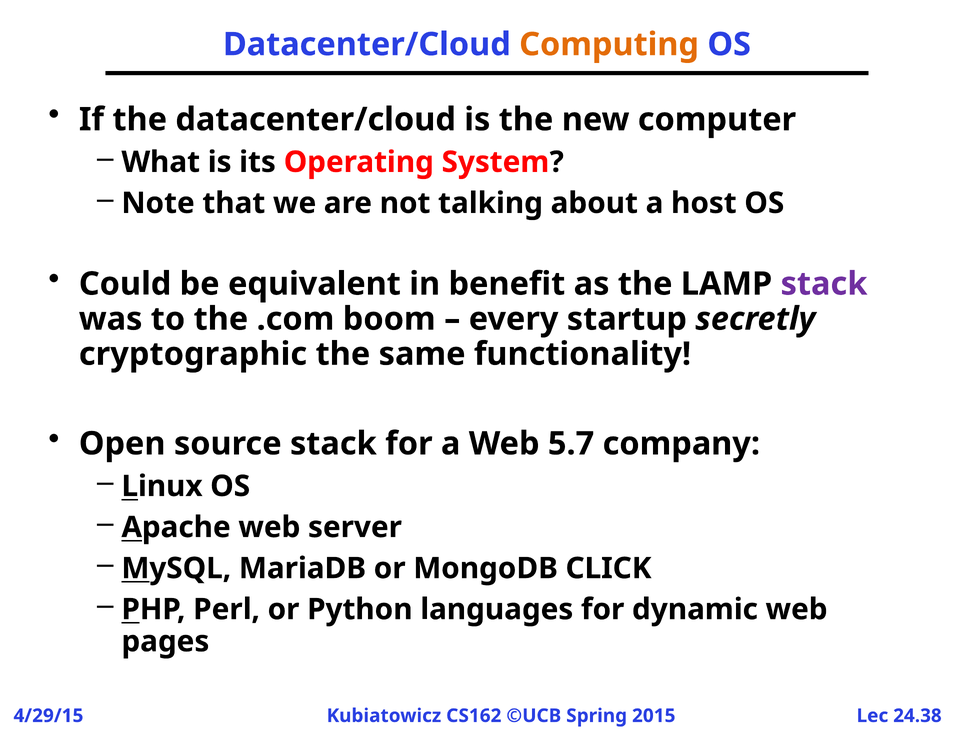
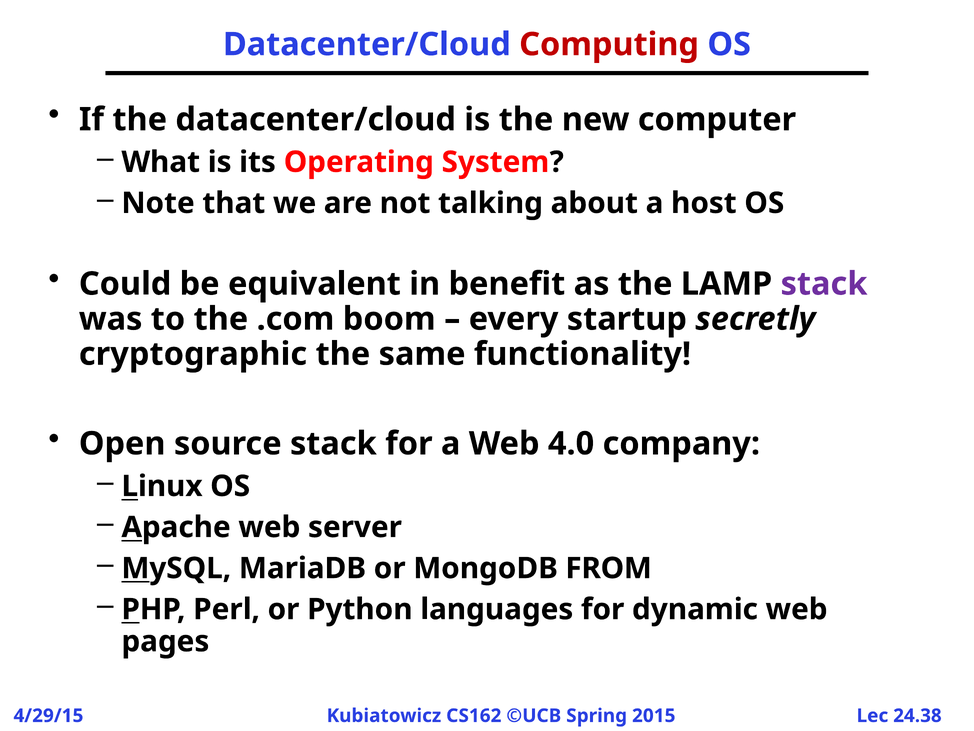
Computing colour: orange -> red
5.7: 5.7 -> 4.0
CLICK: CLICK -> FROM
